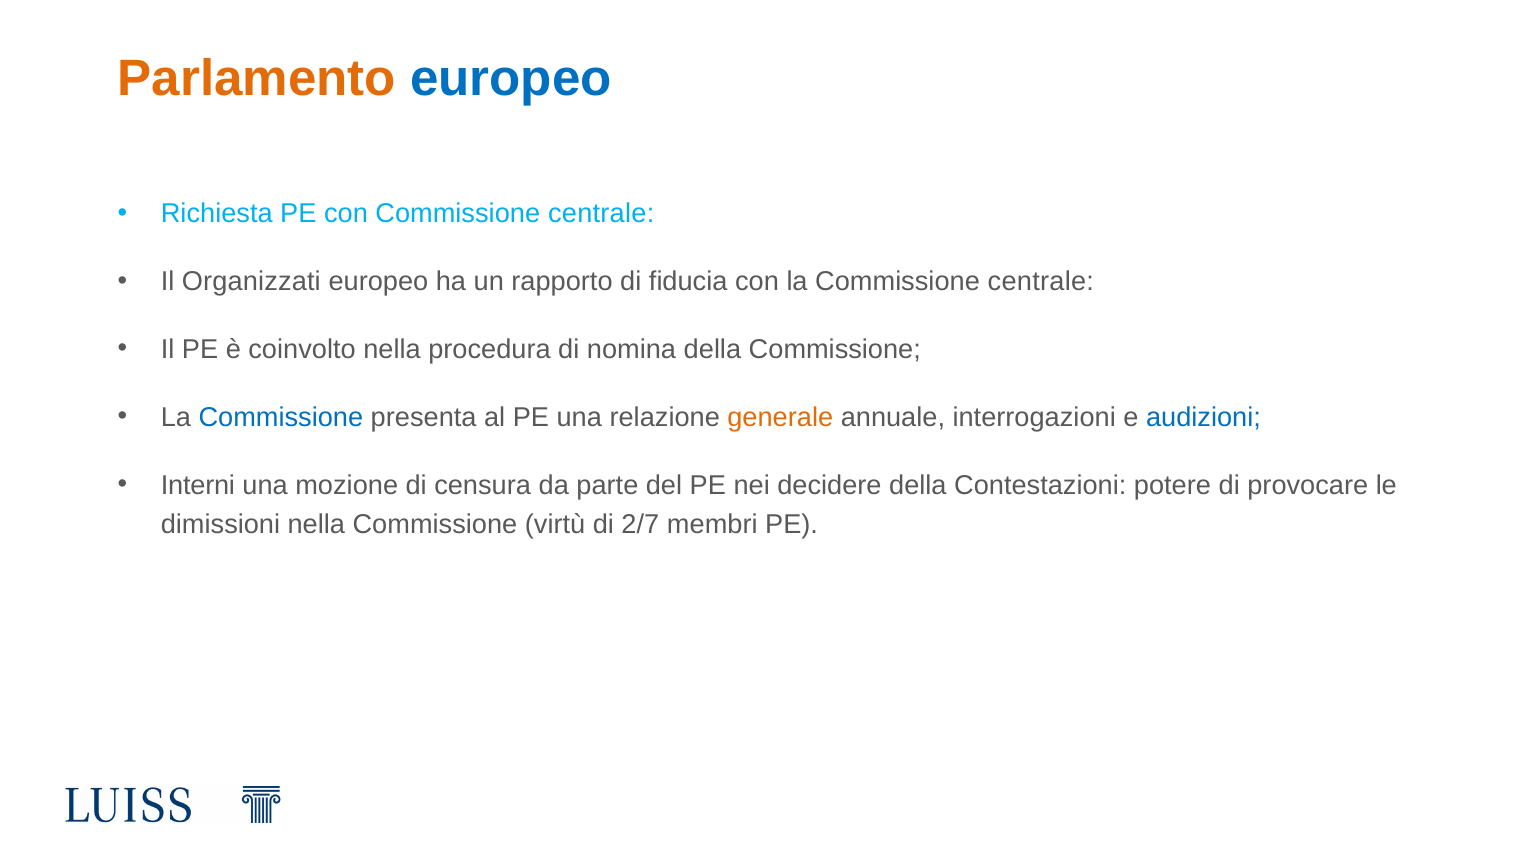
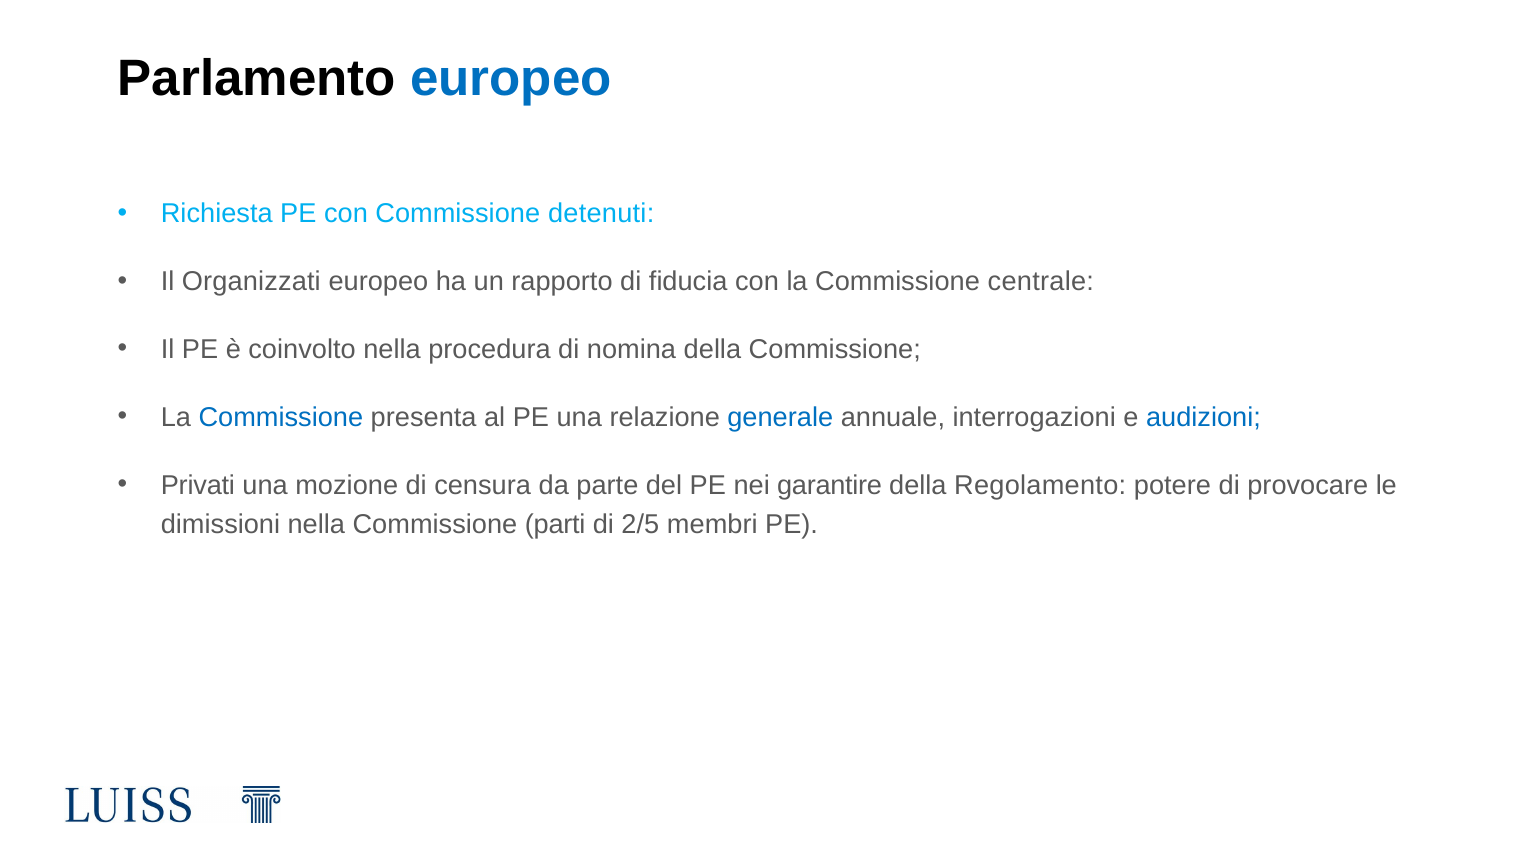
Parlamento colour: orange -> black
con Commissione centrale: centrale -> detenuti
generale colour: orange -> blue
Interni: Interni -> Privati
decidere: decidere -> garantire
Contestazioni: Contestazioni -> Regolamento
virtù: virtù -> parti
2/7: 2/7 -> 2/5
